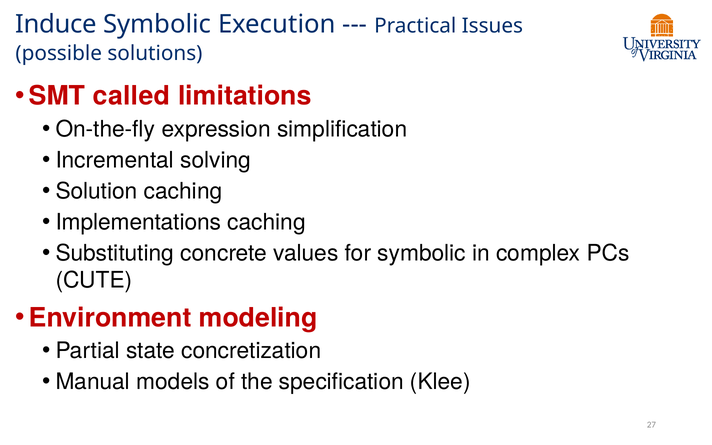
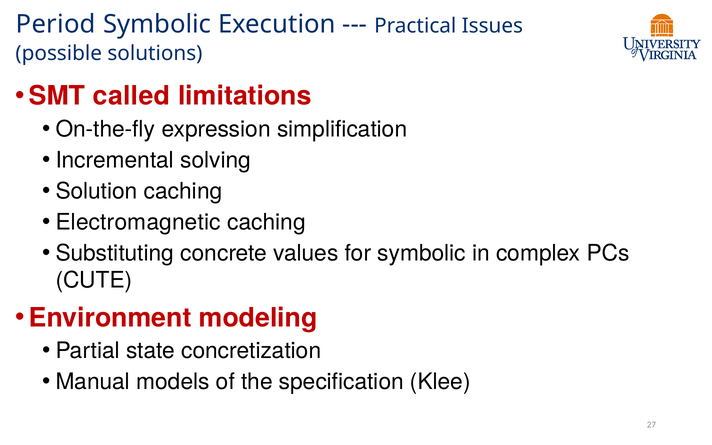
Induce: Induce -> Period
Implementations: Implementations -> Electromagnetic
